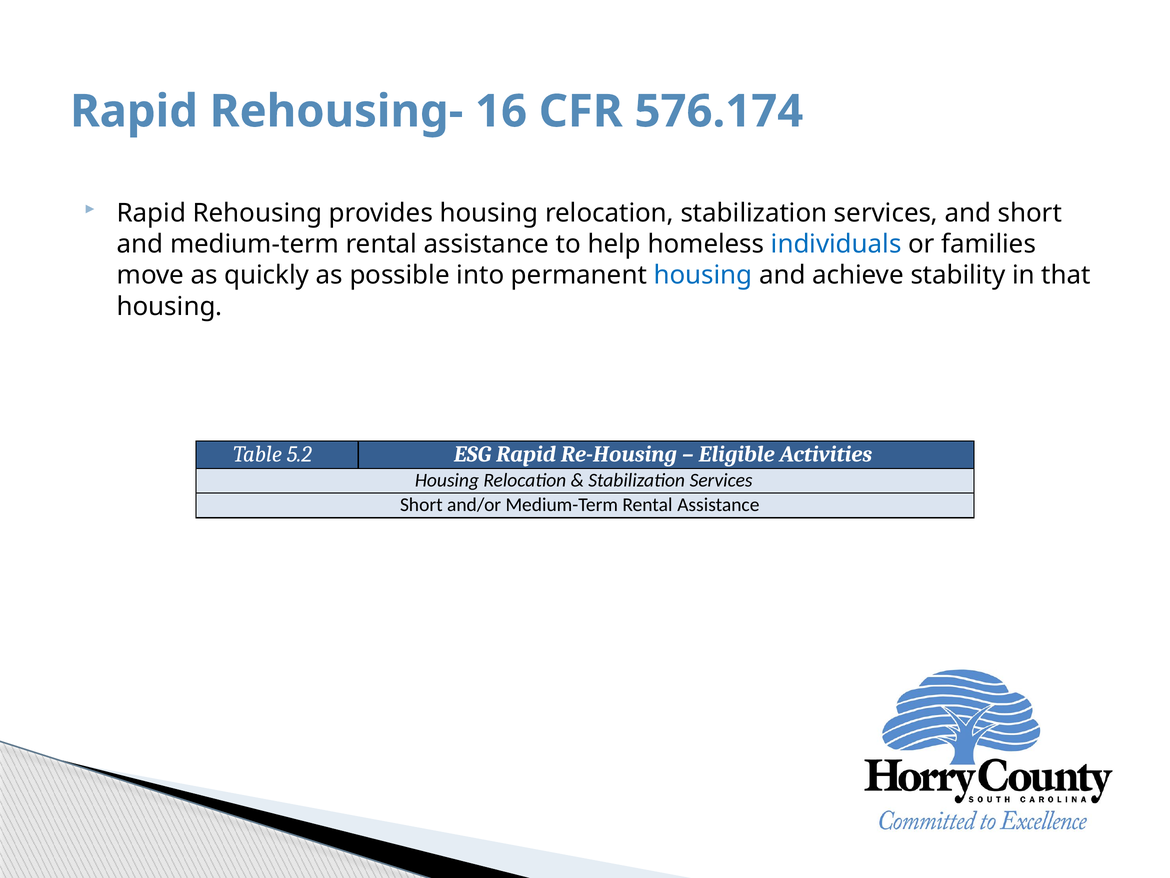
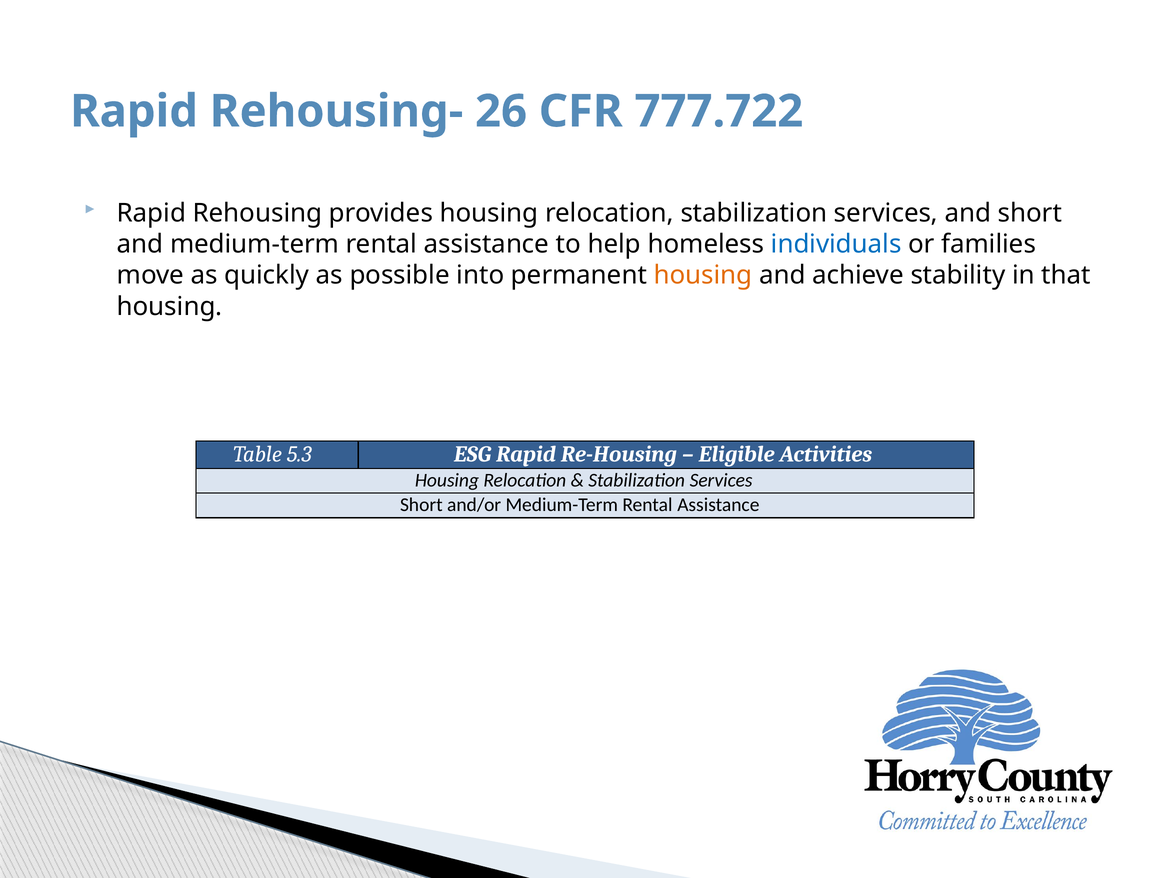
16: 16 -> 26
576.174: 576.174 -> 777.722
housing at (703, 275) colour: blue -> orange
5.2: 5.2 -> 5.3
